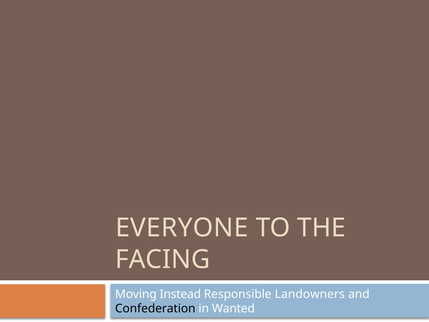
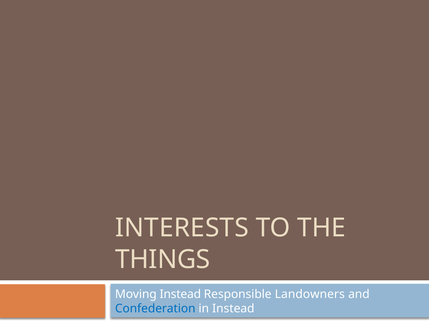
EVERYONE: EVERYONE -> INTERESTS
FACING: FACING -> THINGS
Confederation colour: black -> blue
in Wanted: Wanted -> Instead
